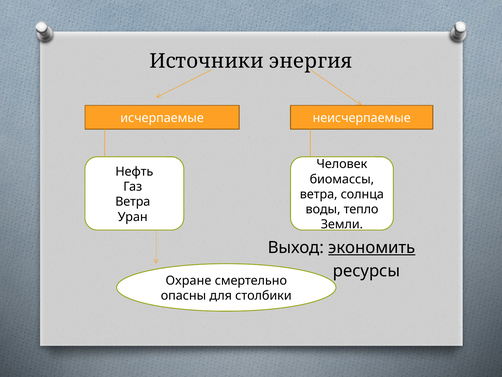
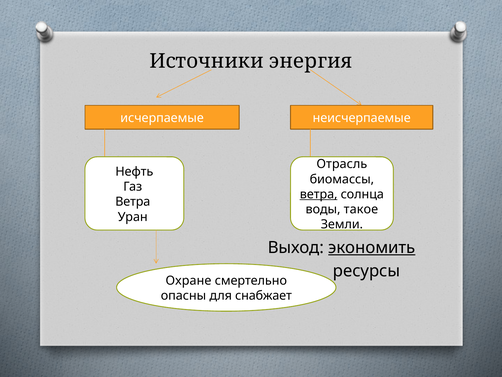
Человек: Человек -> Отрасль
ветра at (319, 194) underline: none -> present
тепло: тепло -> такое
столбики: столбики -> снабжает
